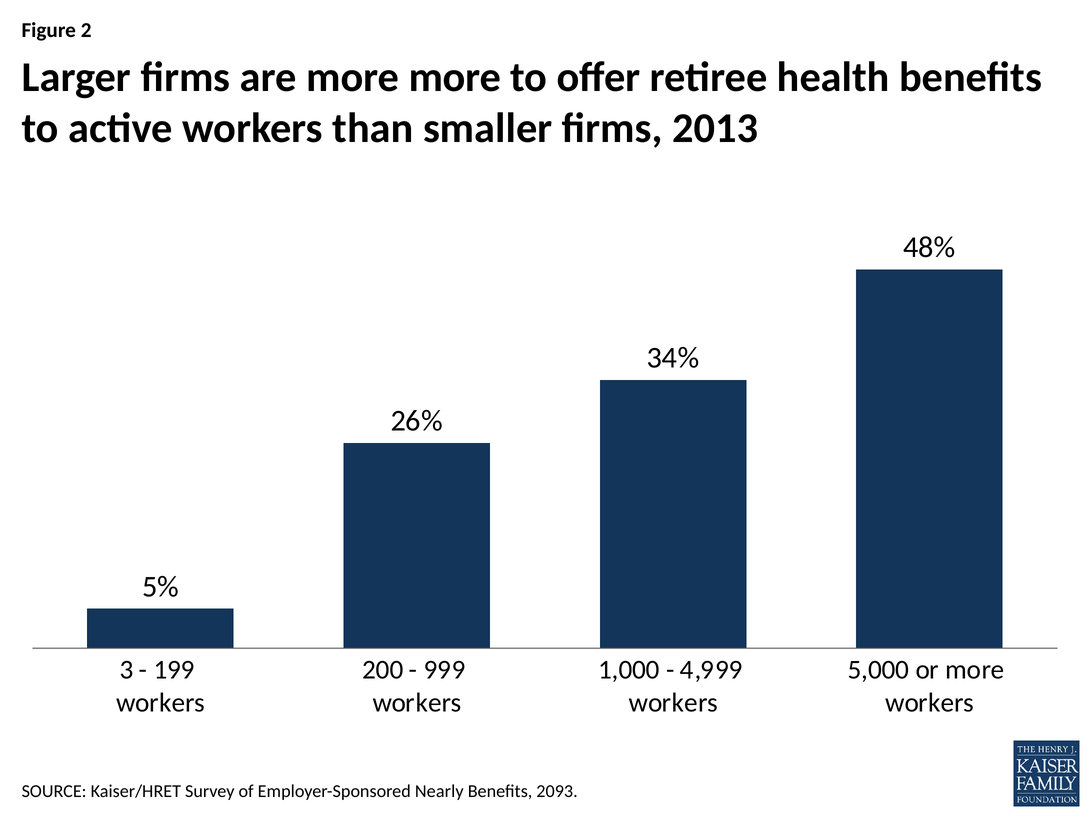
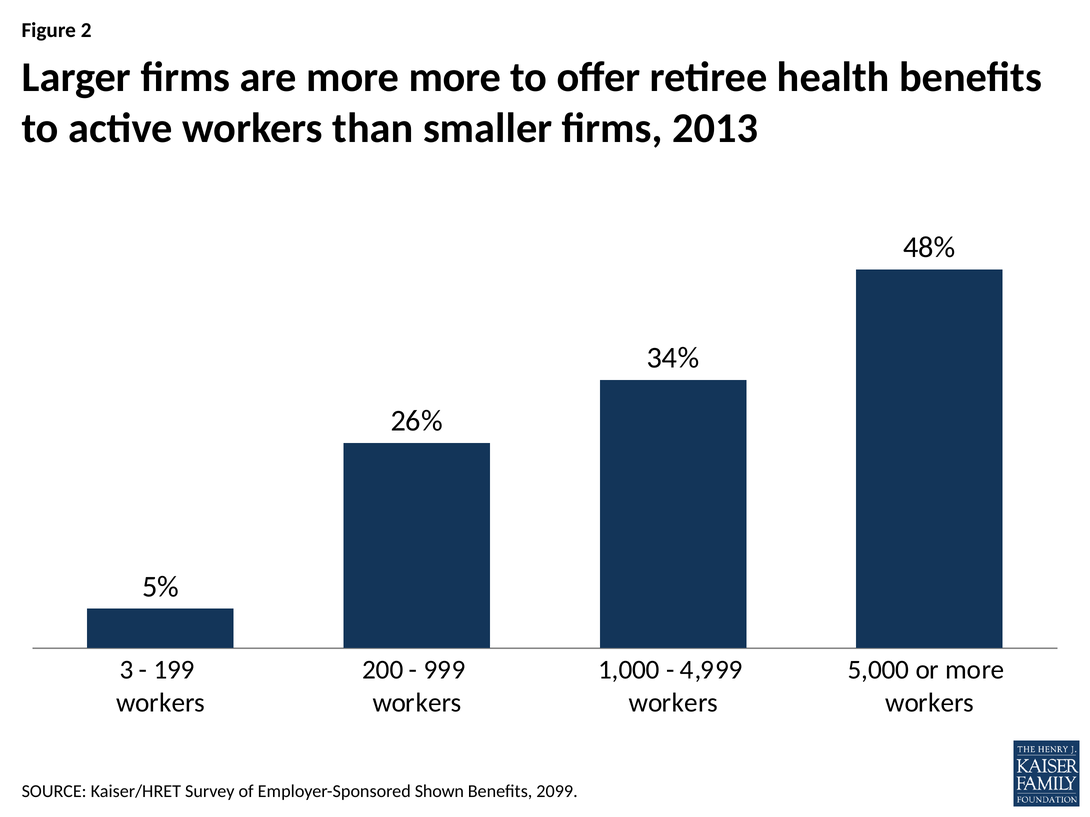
Nearly: Nearly -> Shown
2093: 2093 -> 2099
